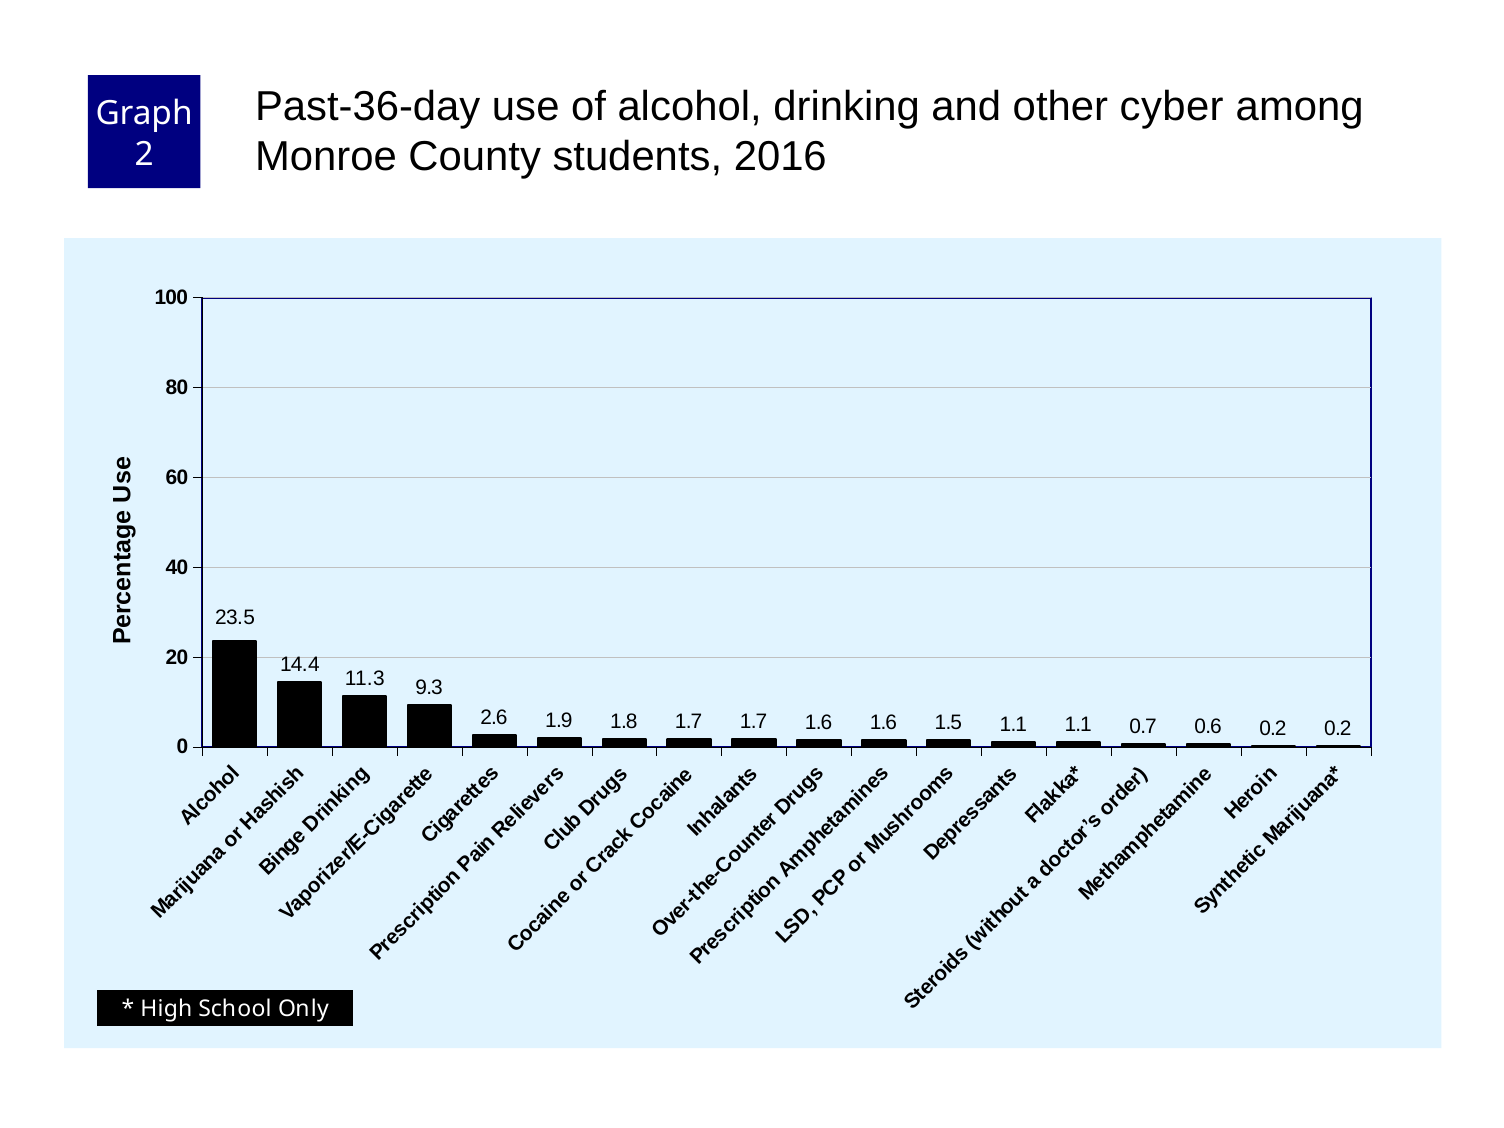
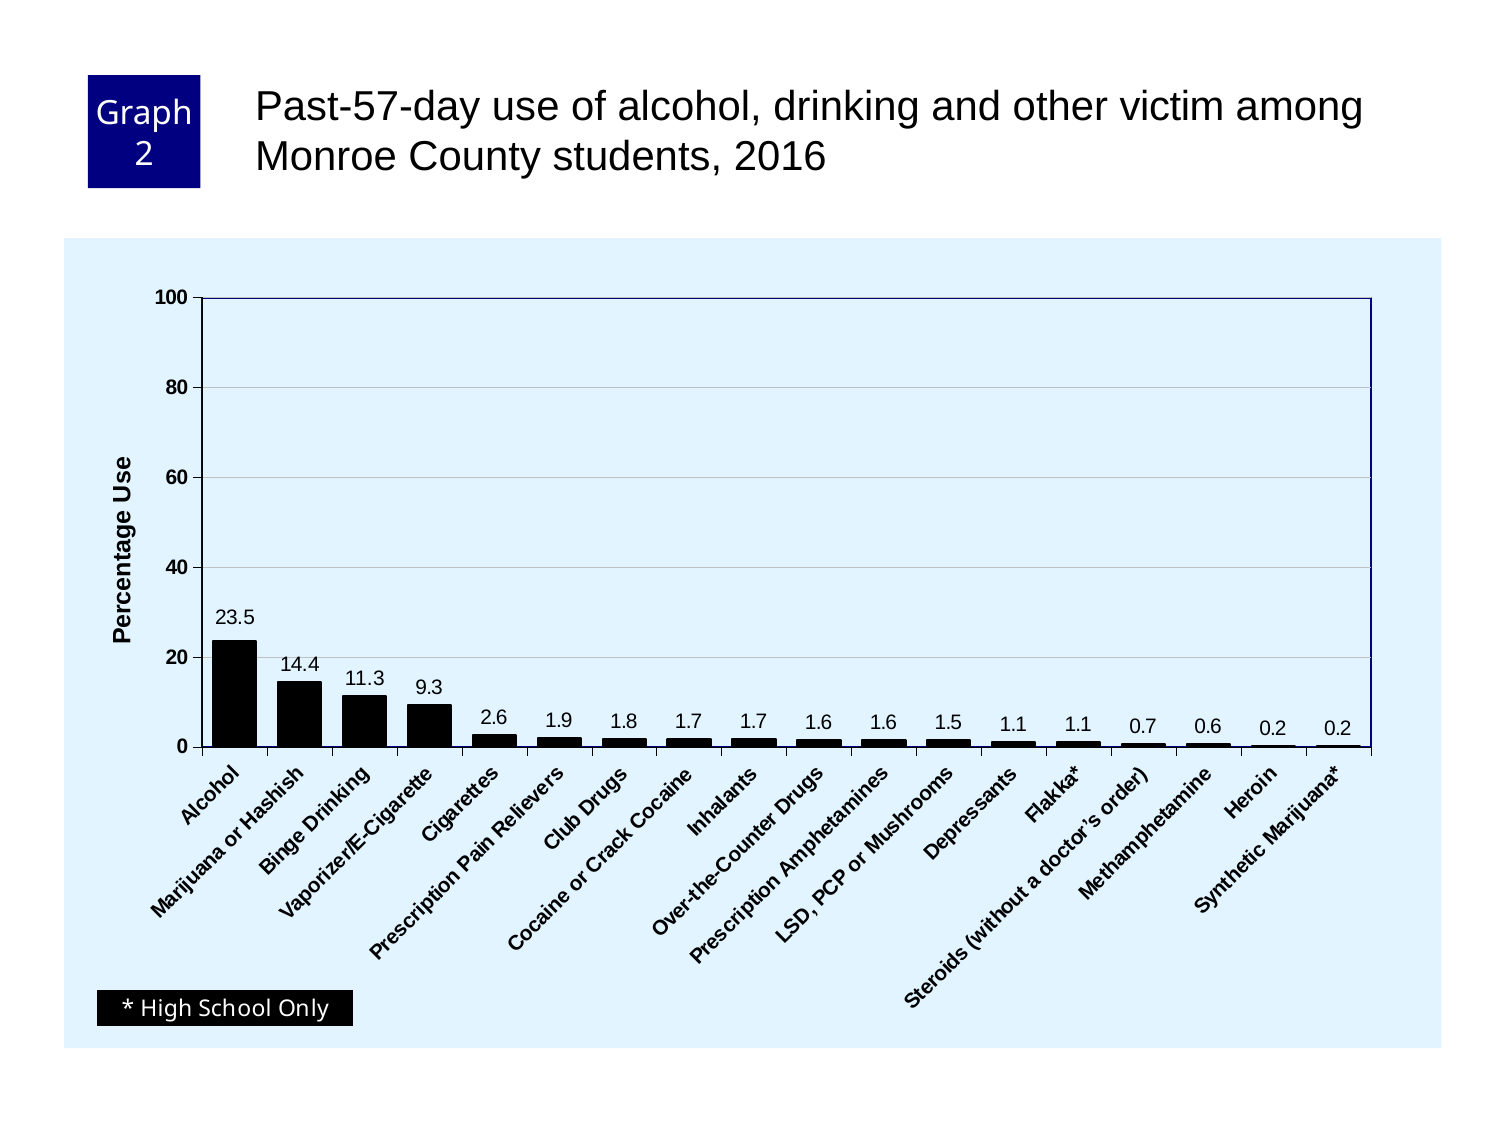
Past-36-day: Past-36-day -> Past-57-day
cyber: cyber -> victim
